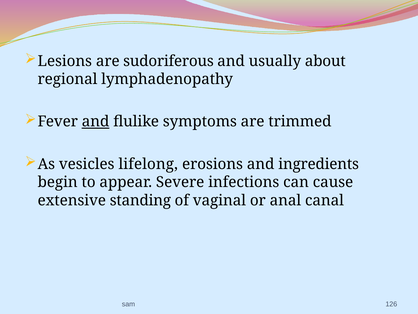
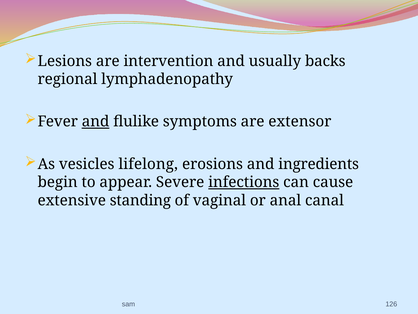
sudoriferous: sudoriferous -> intervention
about: about -> backs
trimmed: trimmed -> extensor
infections underline: none -> present
